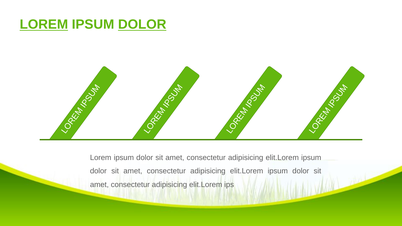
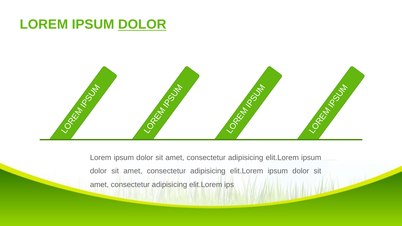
LOREM at (44, 25) underline: present -> none
